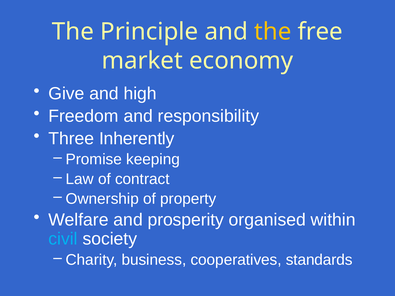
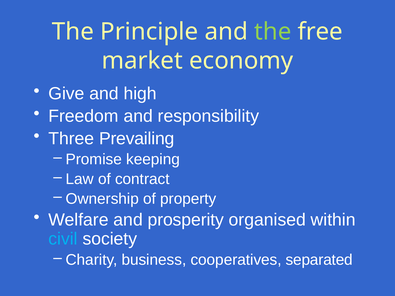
the at (273, 32) colour: yellow -> light green
Inherently: Inherently -> Prevailing
standards: standards -> separated
